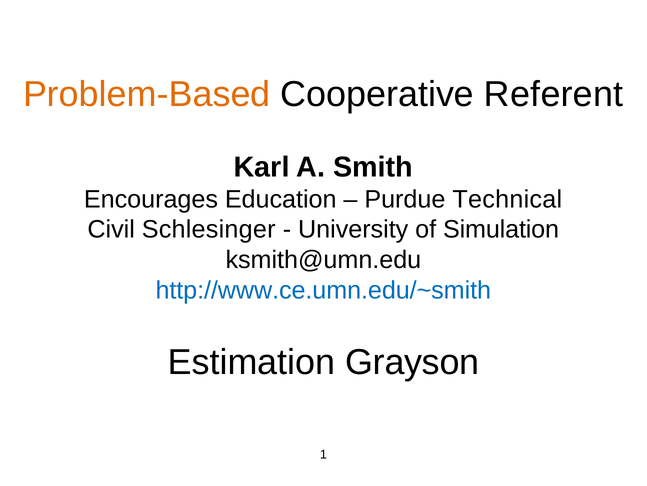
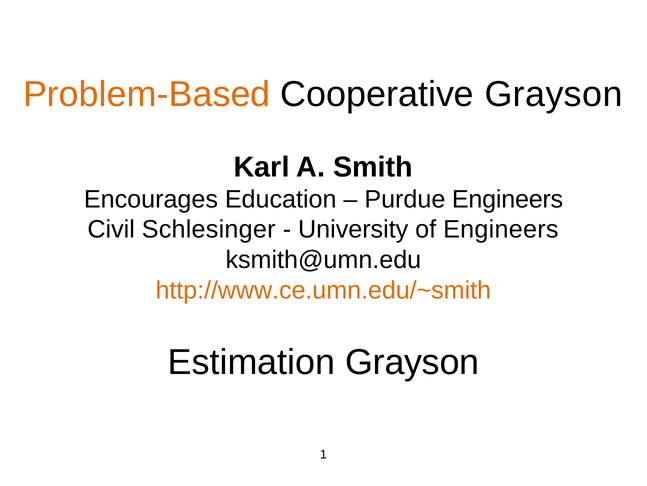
Cooperative Referent: Referent -> Grayson
Purdue Technical: Technical -> Engineers
of Simulation: Simulation -> Engineers
http://www.ce.umn.edu/~smith colour: blue -> orange
